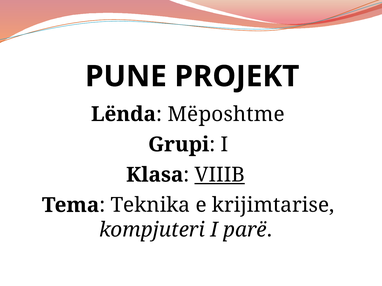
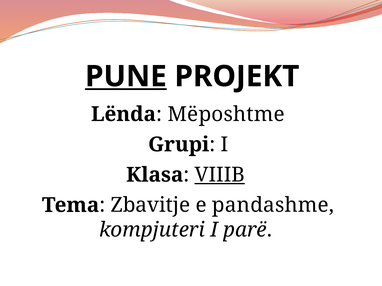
PUNE underline: none -> present
Teknika: Teknika -> Zbavitje
krijimtarise: krijimtarise -> pandashme
